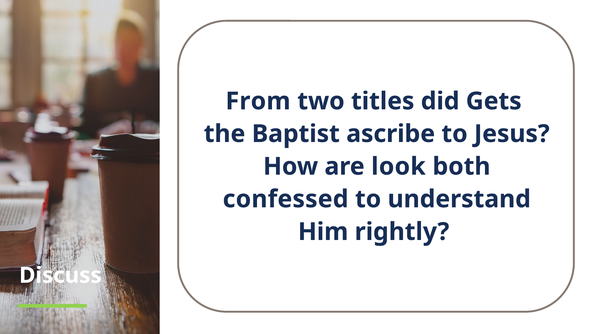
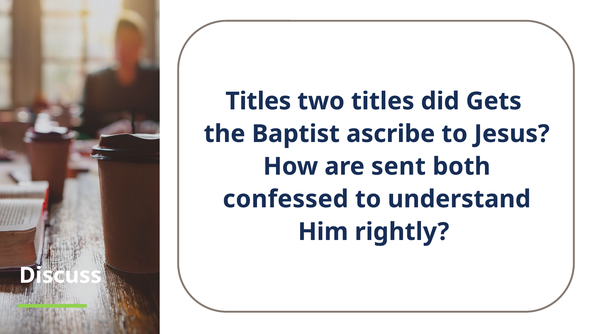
From at (258, 101): From -> Titles
look: look -> sent
